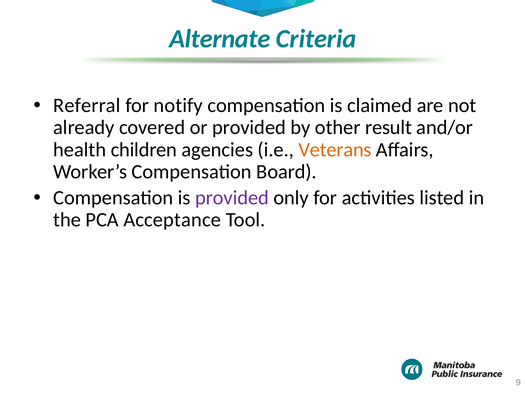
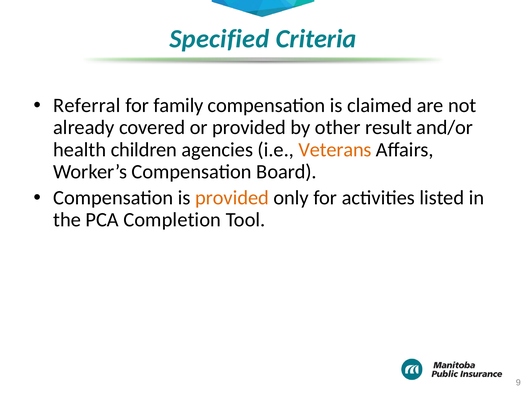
Alternate: Alternate -> Specified
notify: notify -> family
provided at (232, 198) colour: purple -> orange
Acceptance: Acceptance -> Completion
